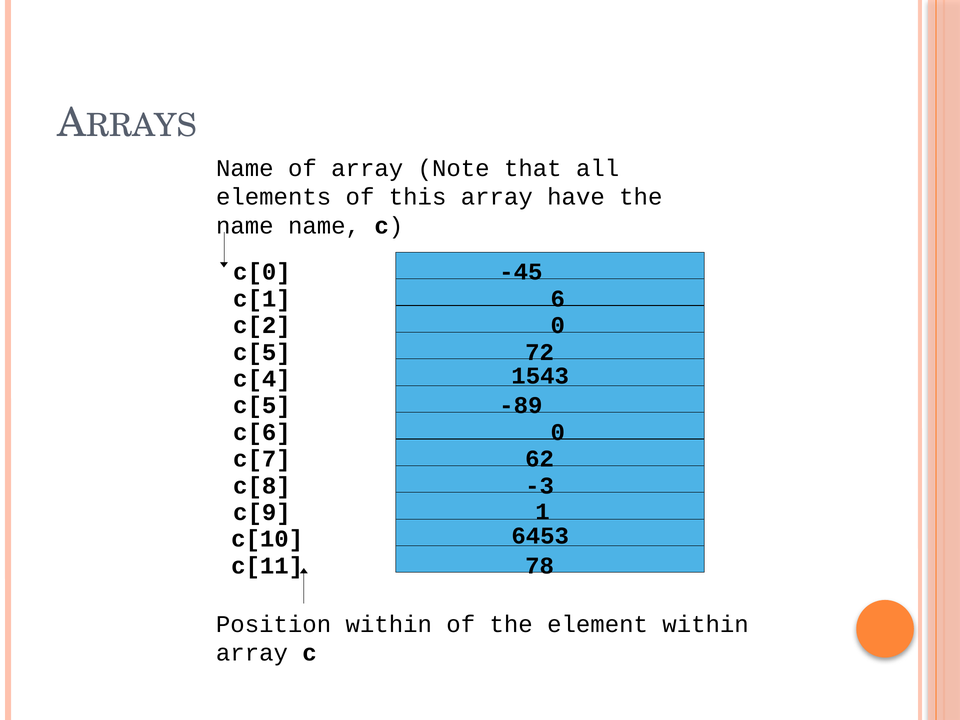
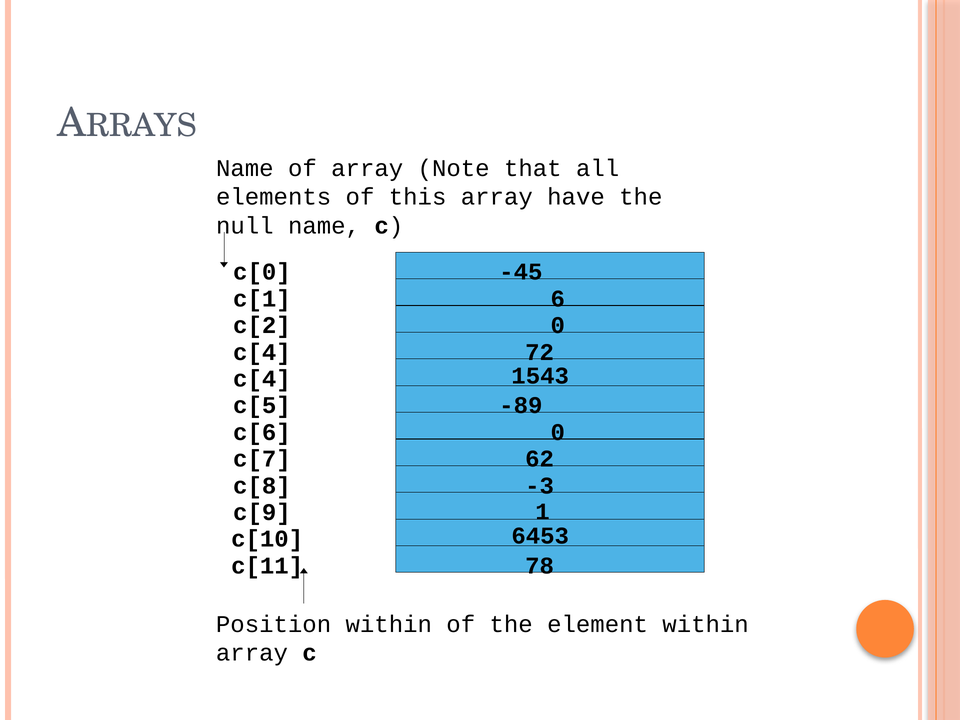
name at (245, 226): name -> null
c[5 at (262, 352): c[5 -> c[4
